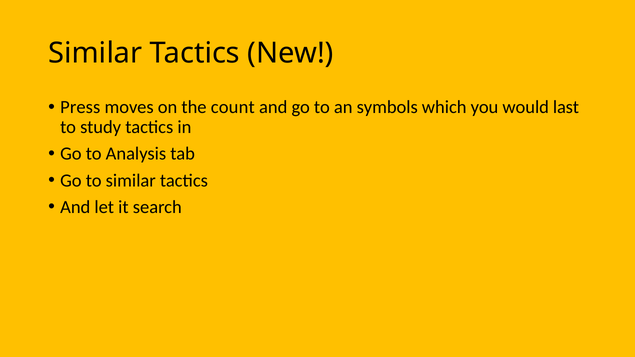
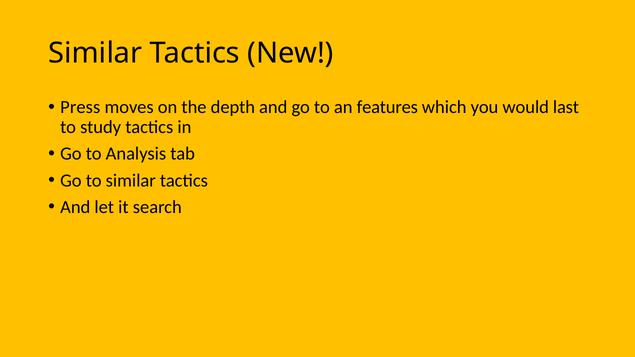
count: count -> depth
symbols: symbols -> features
